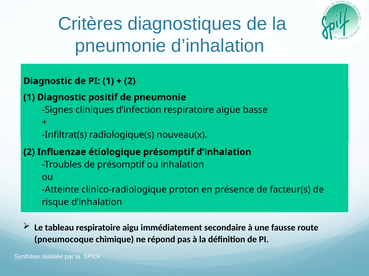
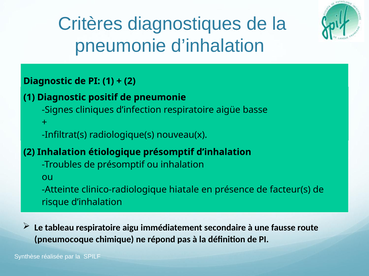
2 Influenzae: Influenzae -> Inhalation
proton: proton -> hiatale
